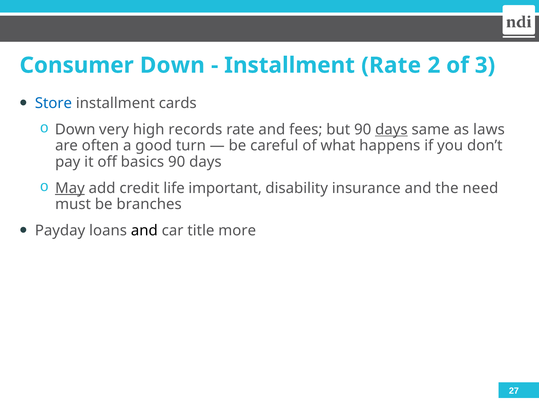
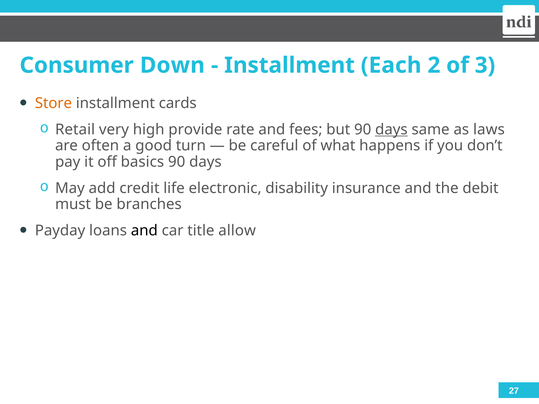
Installment Rate: Rate -> Each
Store colour: blue -> orange
Down at (75, 130): Down -> Retail
records: records -> provide
May underline: present -> none
important: important -> electronic
need: need -> debit
more: more -> allow
